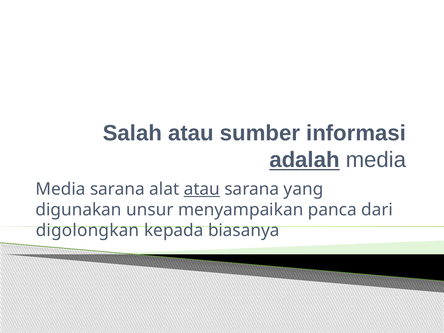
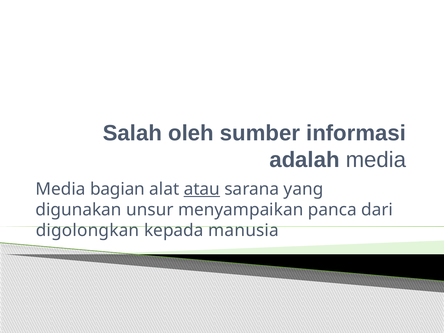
Salah atau: atau -> oleh
adalah underline: present -> none
Media sarana: sarana -> bagian
biasanya: biasanya -> manusia
